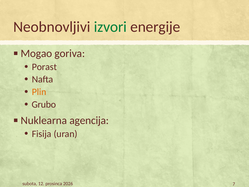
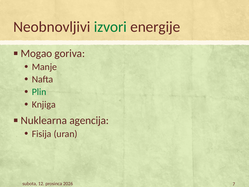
Porast: Porast -> Manje
Plin colour: orange -> green
Grubo: Grubo -> Knjiga
